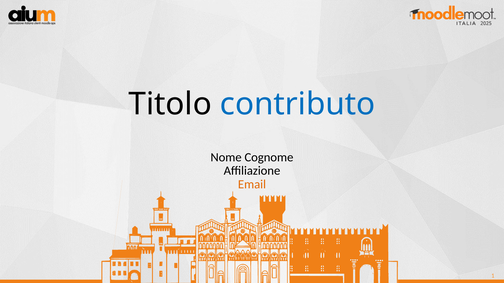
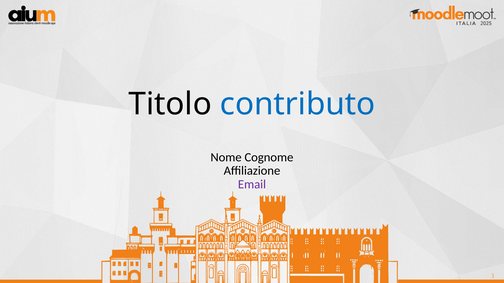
Email colour: orange -> purple
